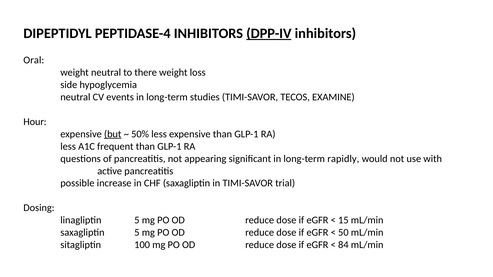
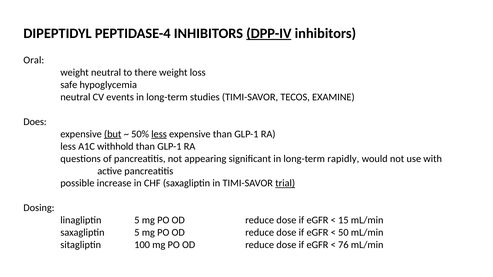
side: side -> safe
Hour: Hour -> Does
less at (159, 134) underline: none -> present
frequent: frequent -> withhold
trial underline: none -> present
84: 84 -> 76
